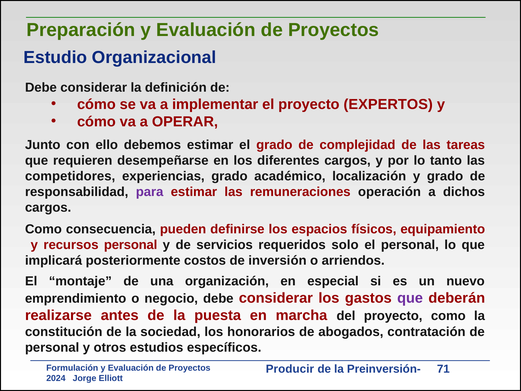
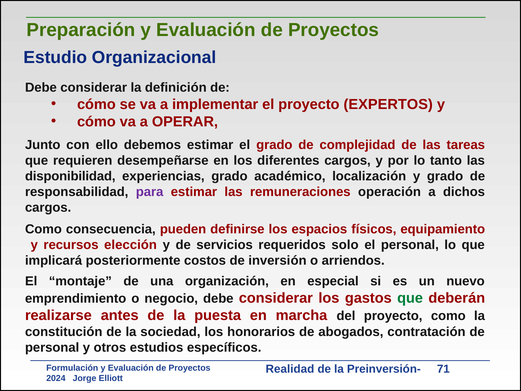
competidores: competidores -> disponibilidad
recursos personal: personal -> elección
que at (410, 298) colour: purple -> green
Producir: Producir -> Realidad
